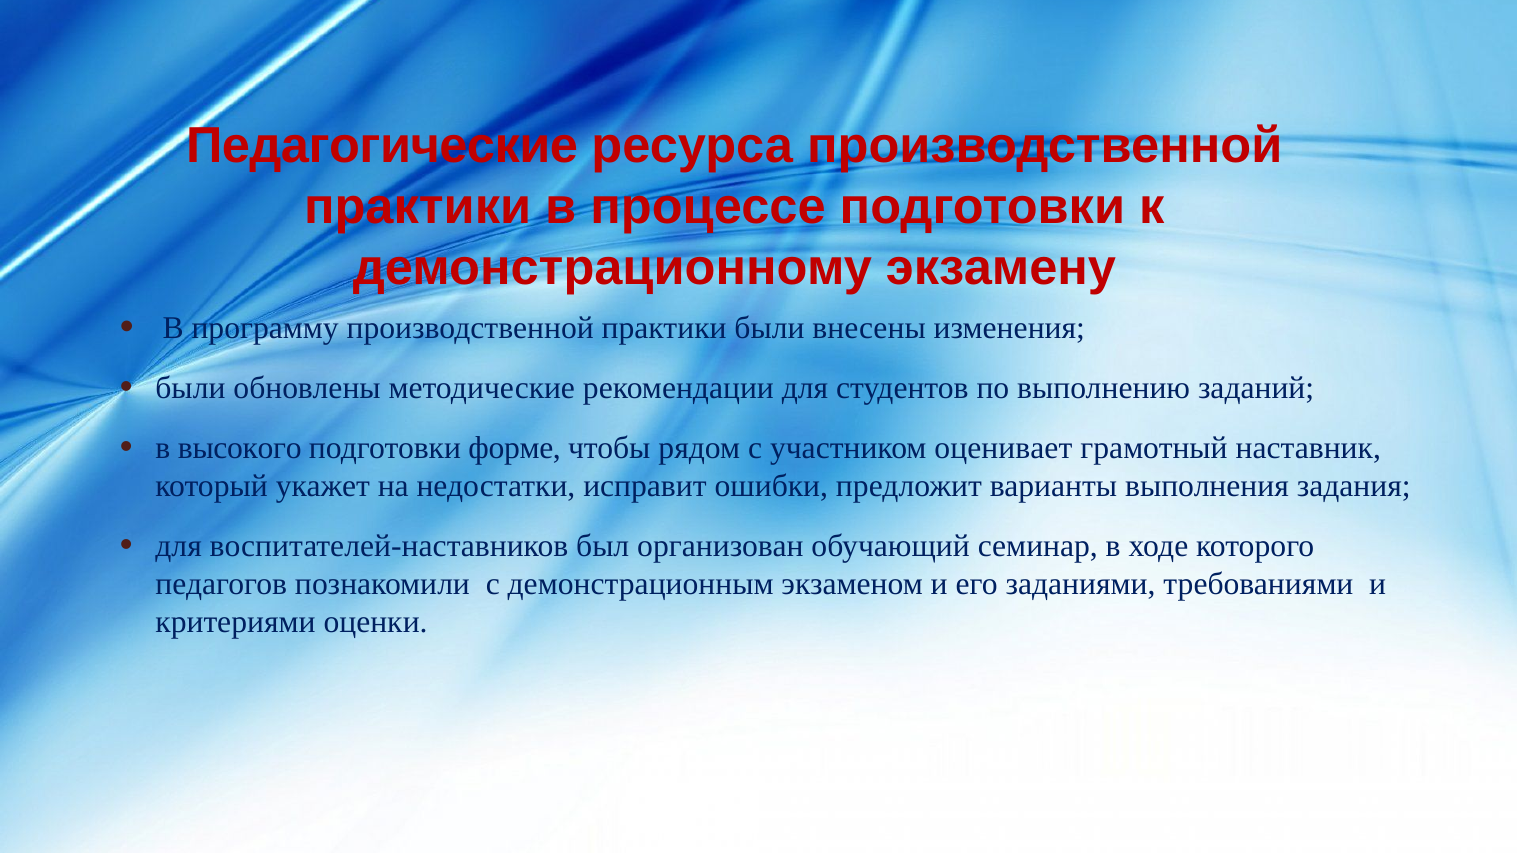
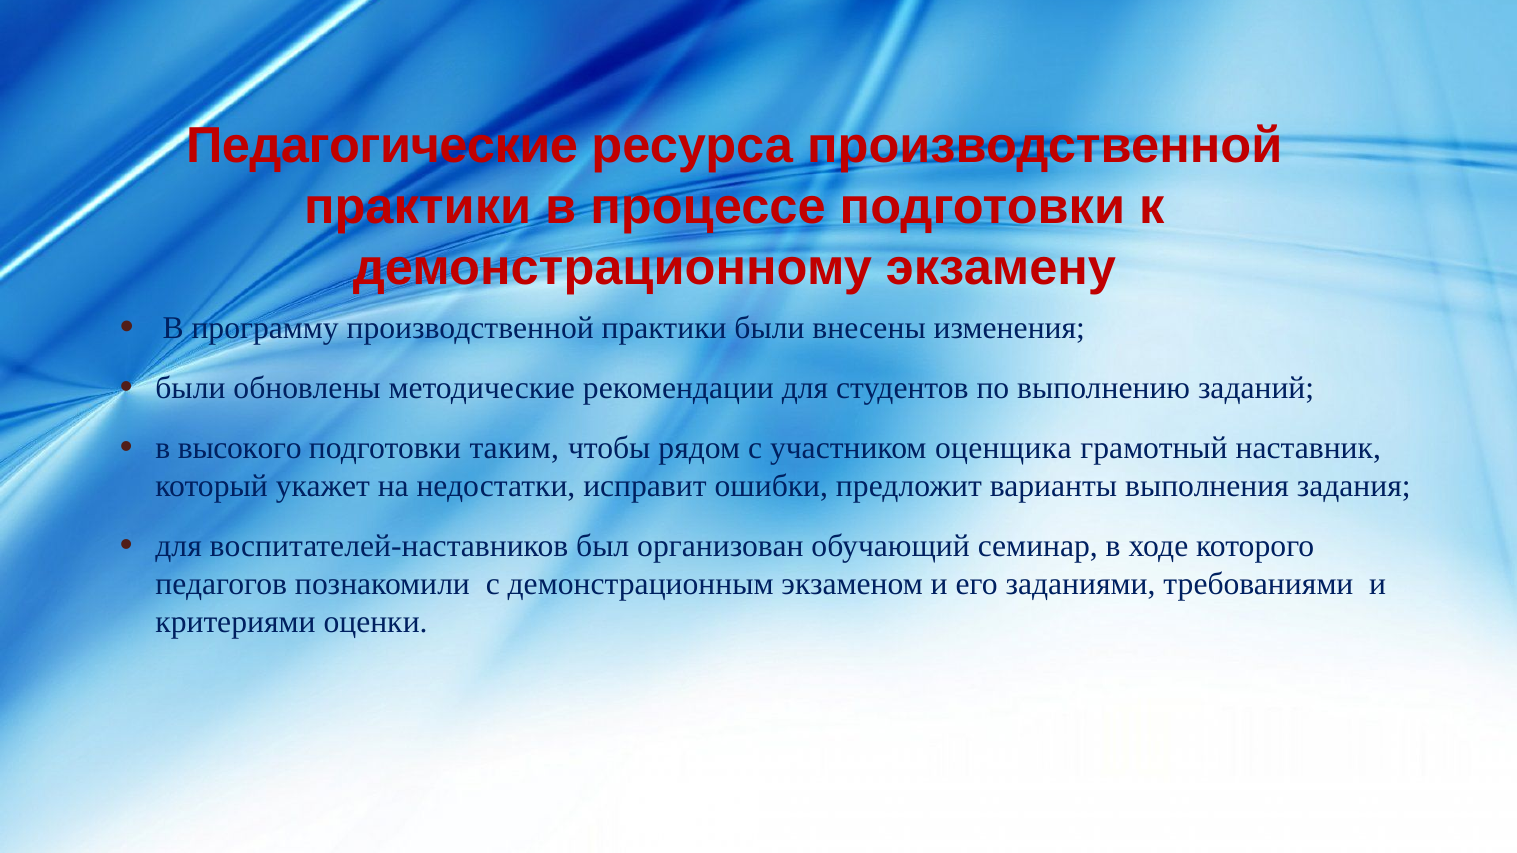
форме: форме -> таким
оценивает: оценивает -> оценщика
